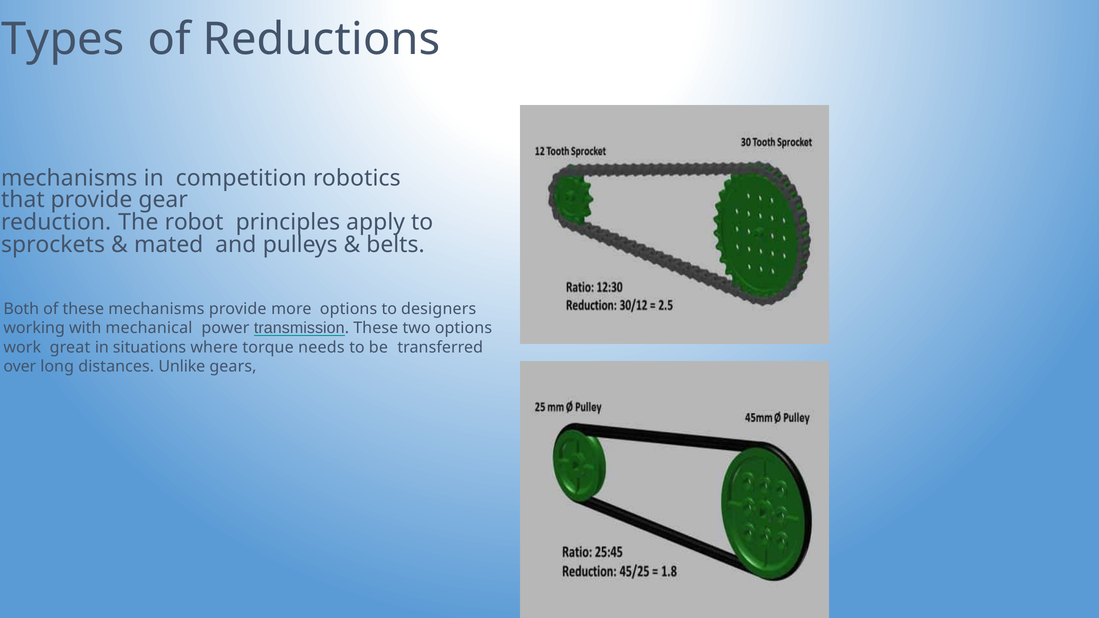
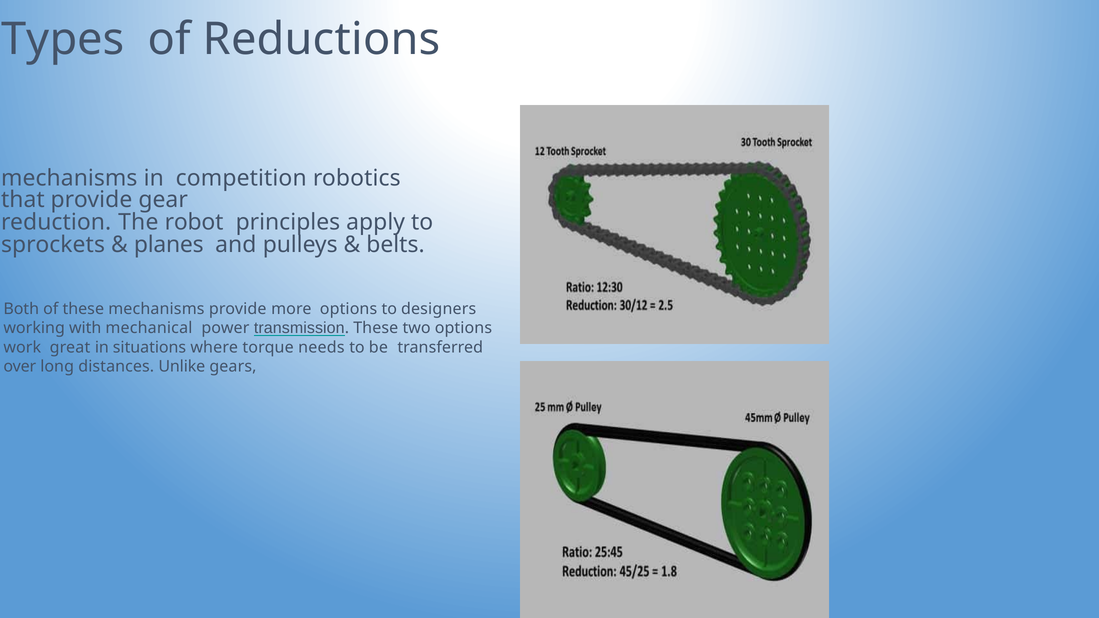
mated: mated -> planes
